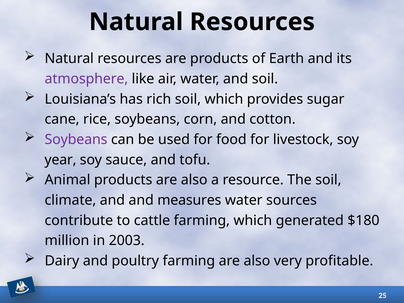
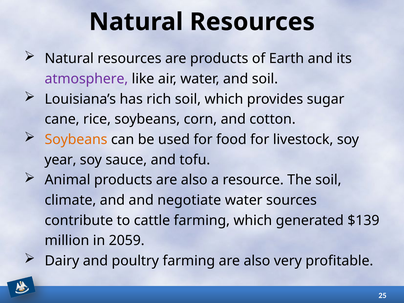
Soybeans at (76, 140) colour: purple -> orange
measures: measures -> negotiate
$180: $180 -> $139
2003: 2003 -> 2059
